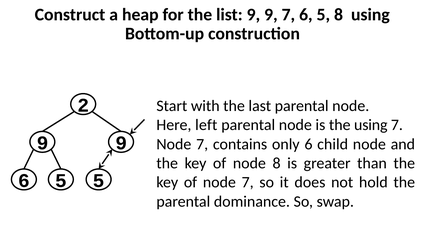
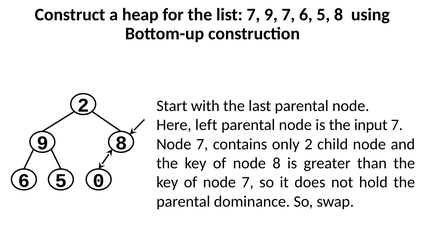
list 9: 9 -> 7
the using: using -> input
9 at (121, 143): 9 -> 8
only 6: 6 -> 2
5 5: 5 -> 0
